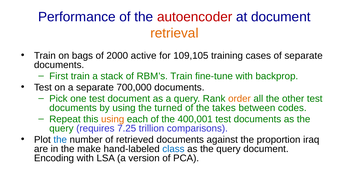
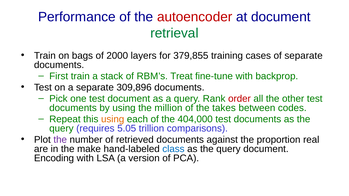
retrieval colour: orange -> green
active: active -> layers
109,105: 109,105 -> 379,855
RBM’s Train: Train -> Treat
700,000: 700,000 -> 309,896
order colour: orange -> red
turned: turned -> million
400,001: 400,001 -> 404,000
7.25: 7.25 -> 5.05
the at (60, 140) colour: blue -> purple
iraq: iraq -> real
